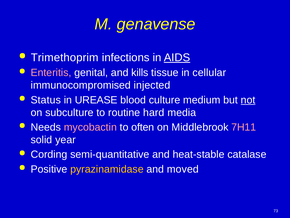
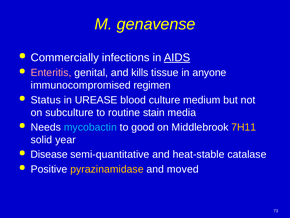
Trimethoprim: Trimethoprim -> Commercially
cellular: cellular -> anyone
injected: injected -> regimen
not underline: present -> none
hard: hard -> stain
mycobactin colour: pink -> light blue
often: often -> good
7H11 colour: pink -> yellow
Cording: Cording -> Disease
